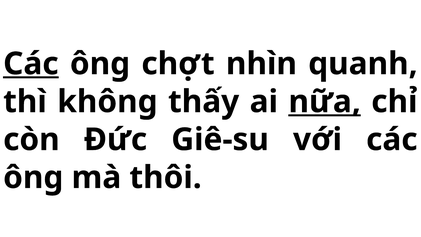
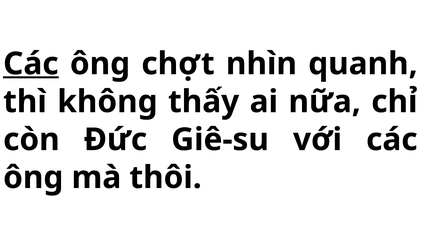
nữa underline: present -> none
